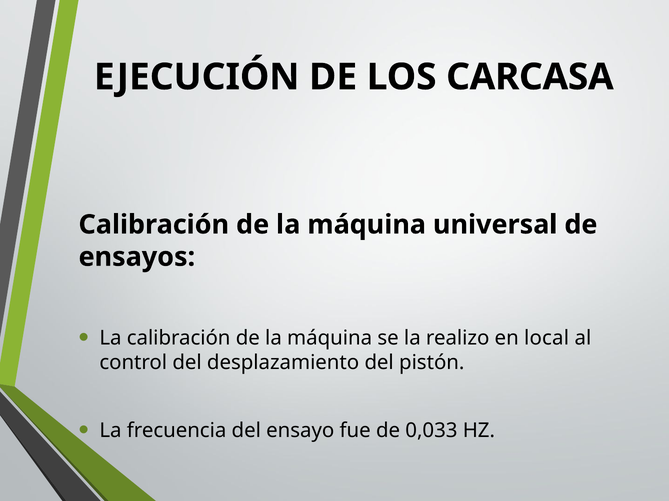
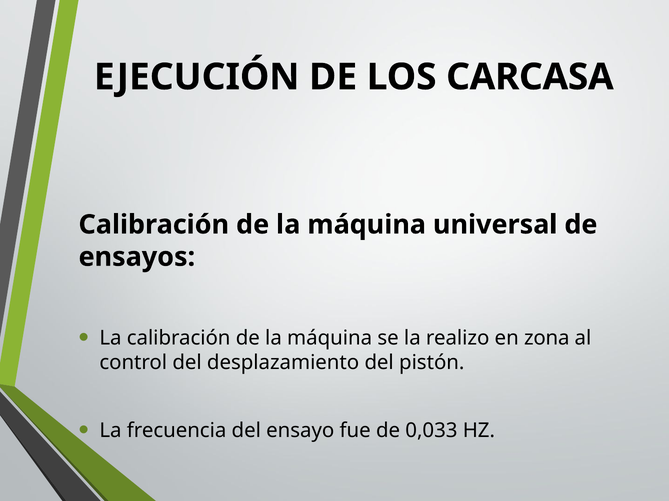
local: local -> zona
